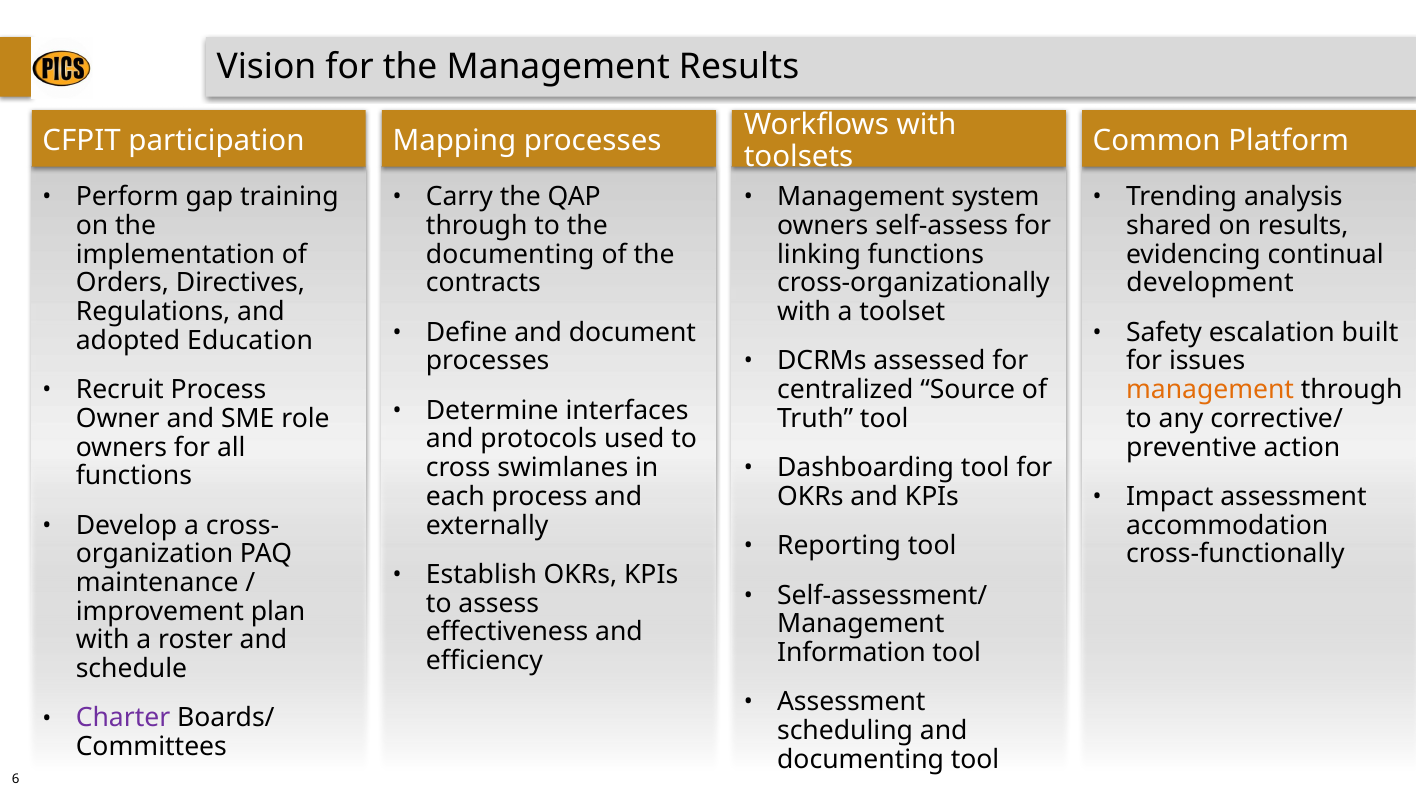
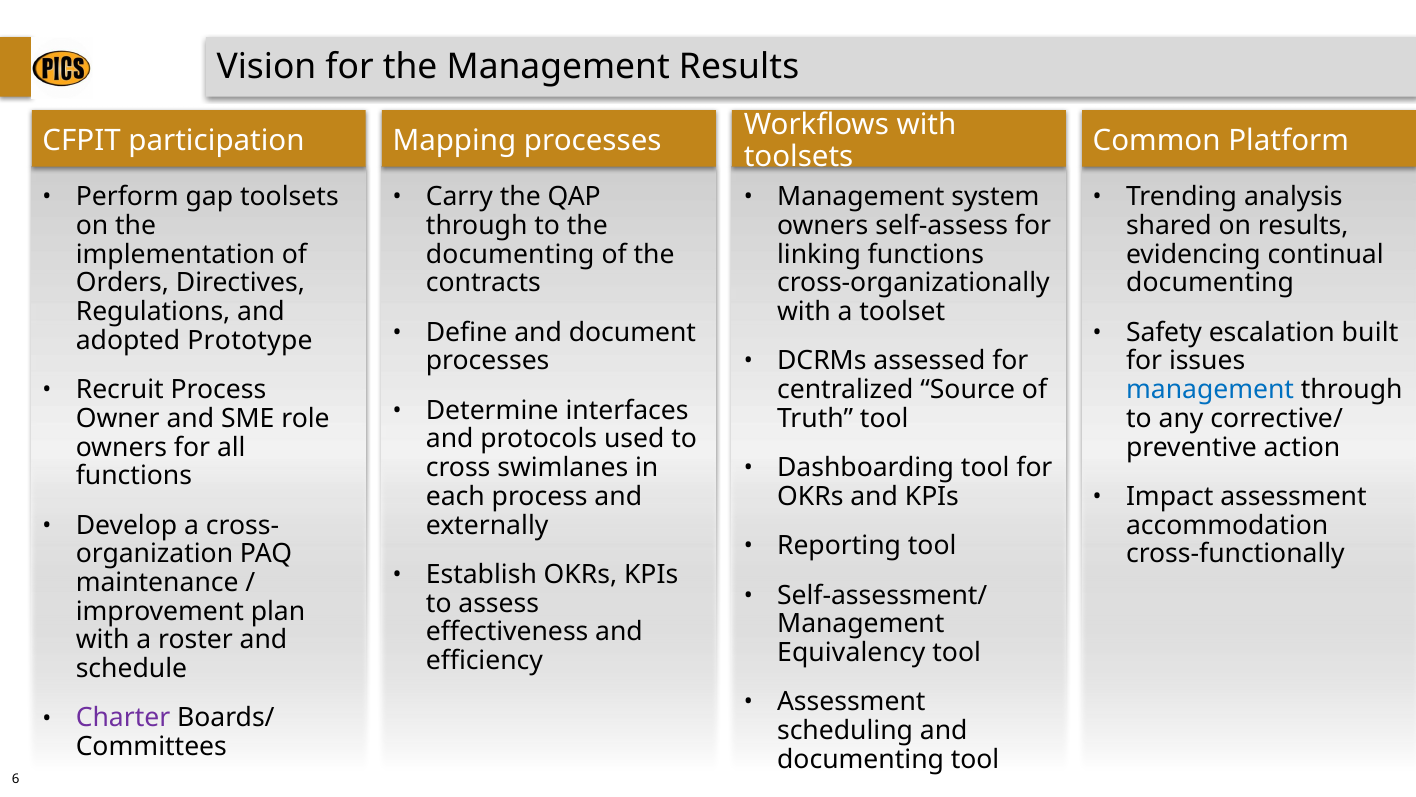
gap training: training -> toolsets
development at (1210, 283): development -> documenting
Education: Education -> Prototype
management at (1210, 390) colour: orange -> blue
Information: Information -> Equivalency
